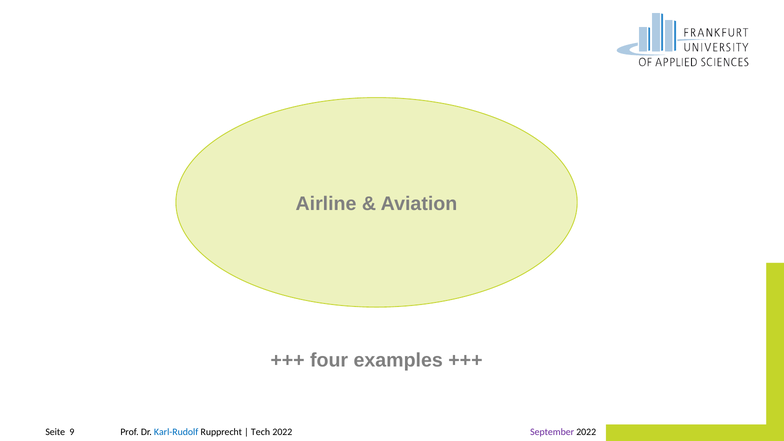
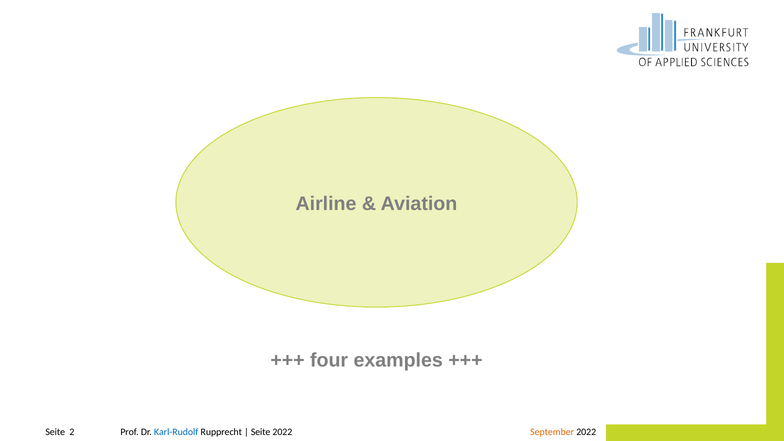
9: 9 -> 2
Tech at (261, 432): Tech -> Seite
September colour: purple -> orange
